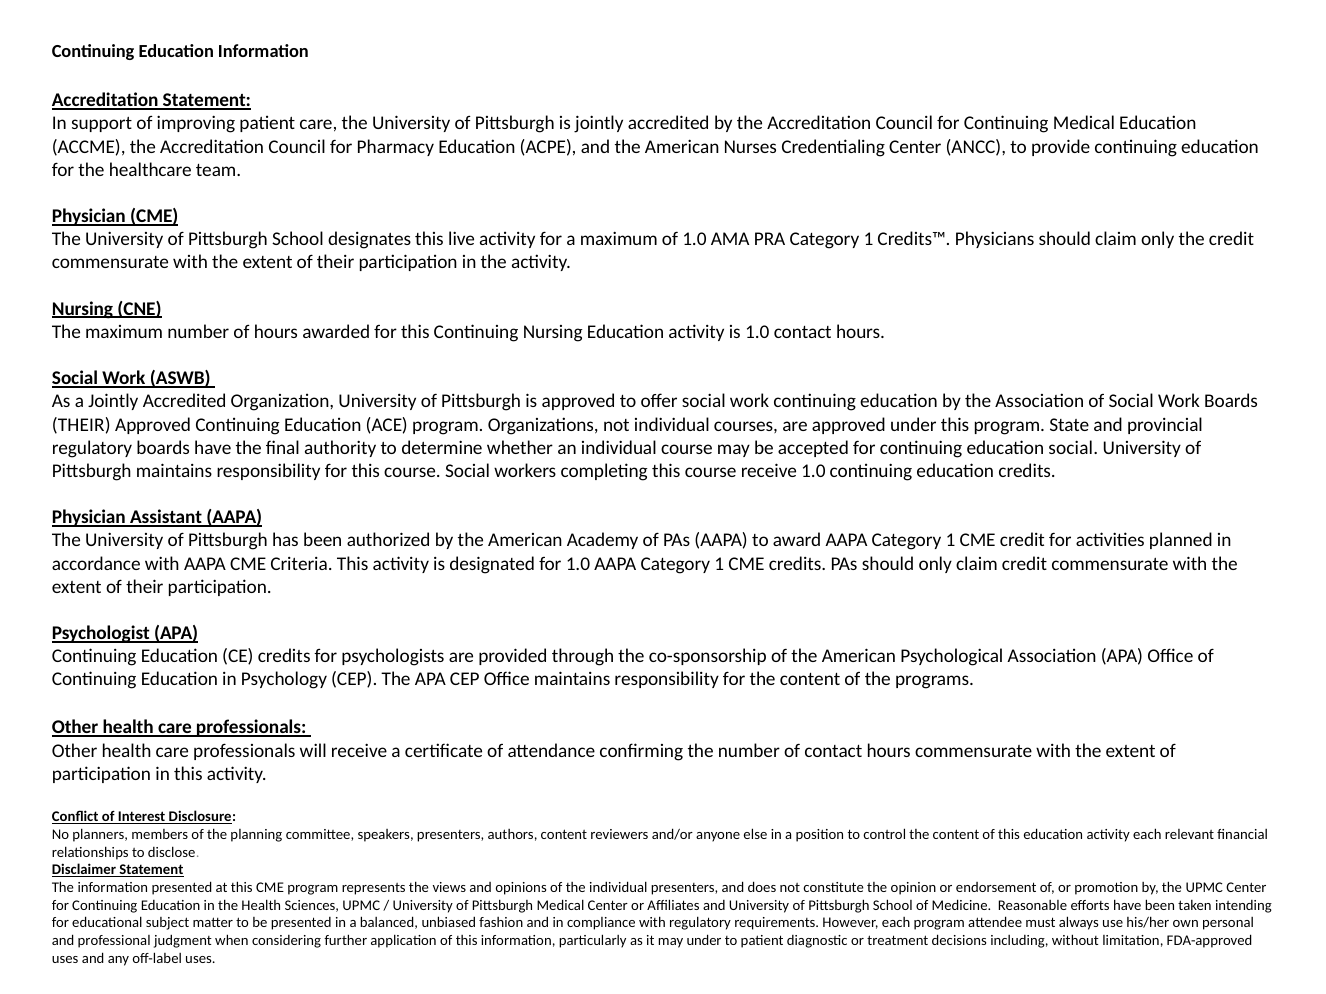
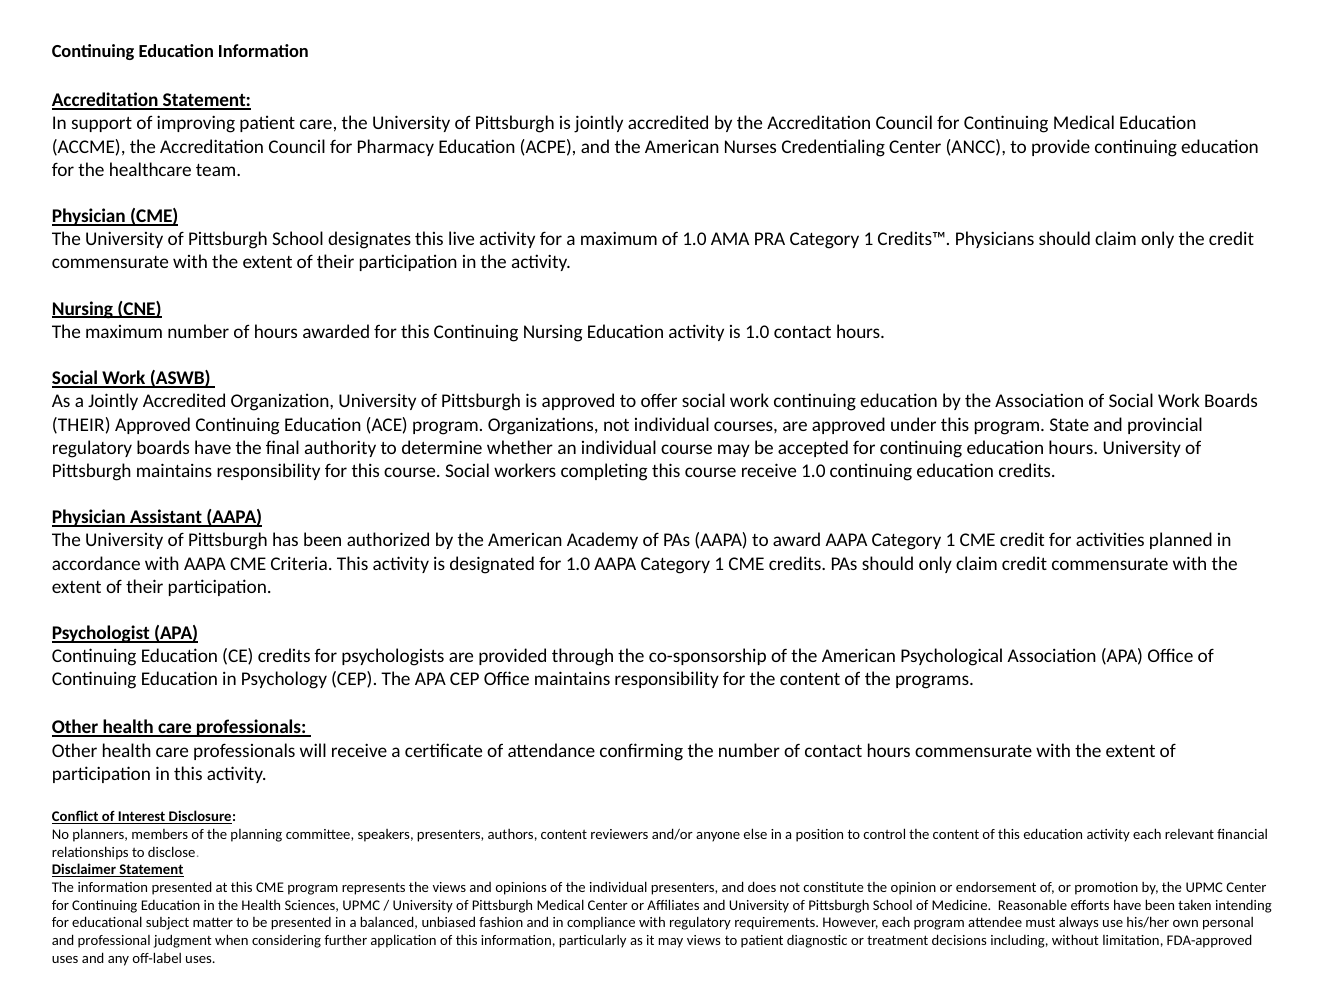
education social: social -> hours
may under: under -> views
